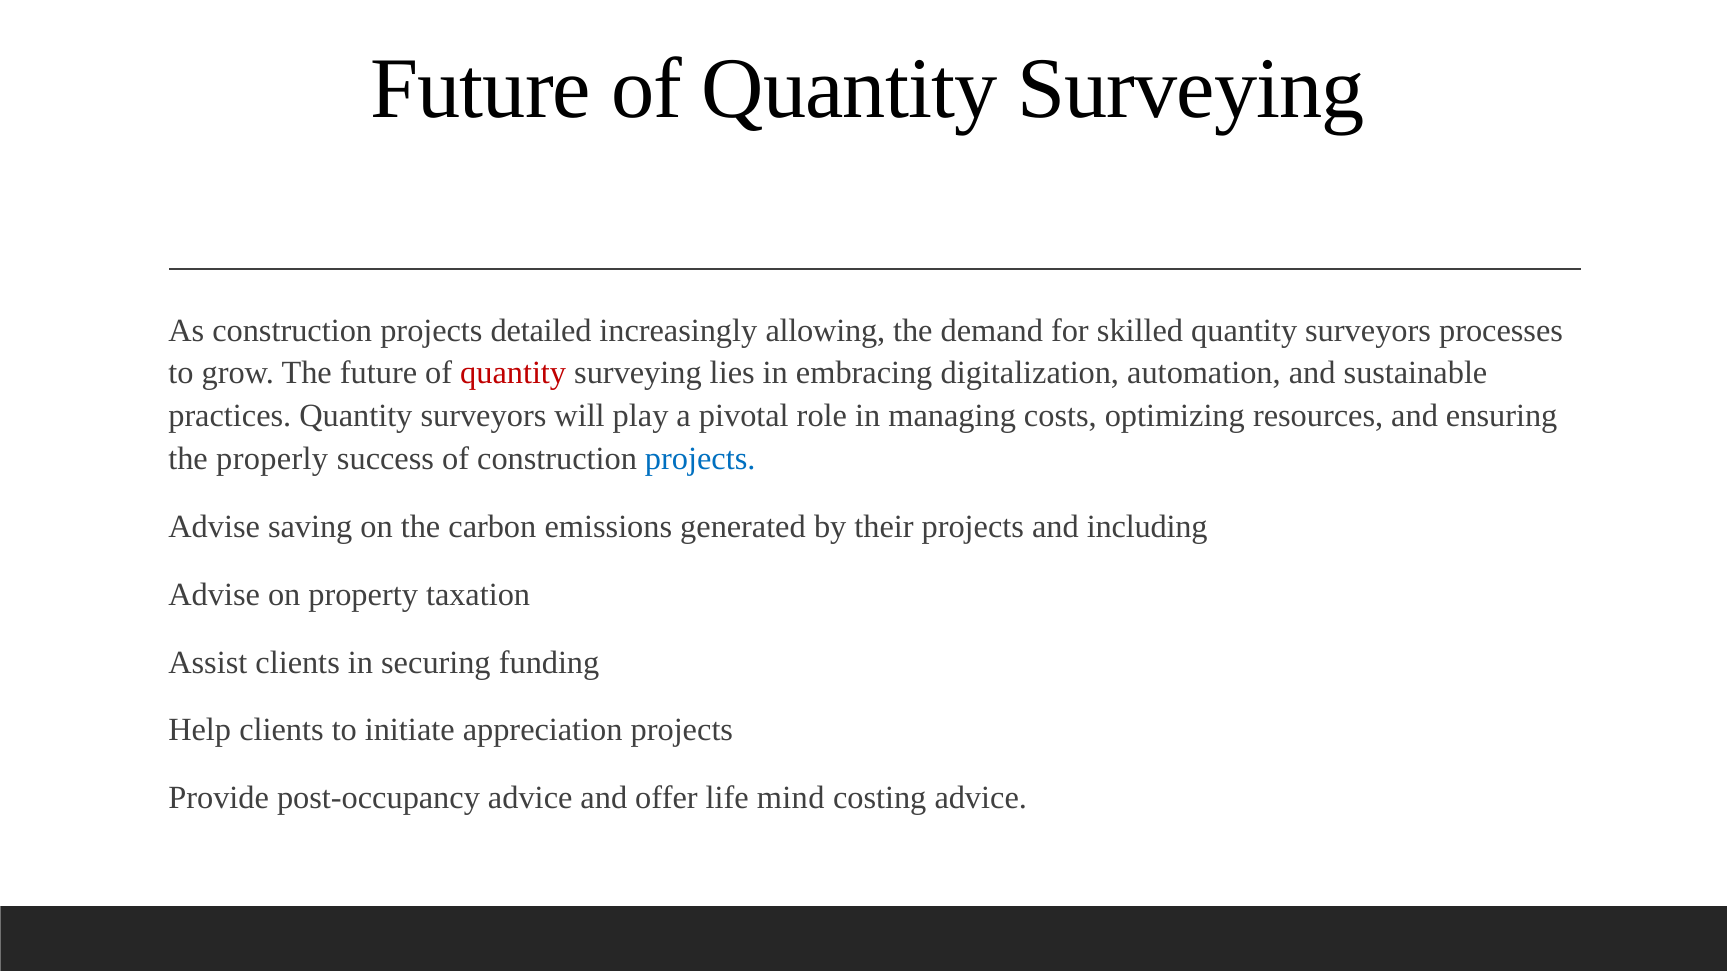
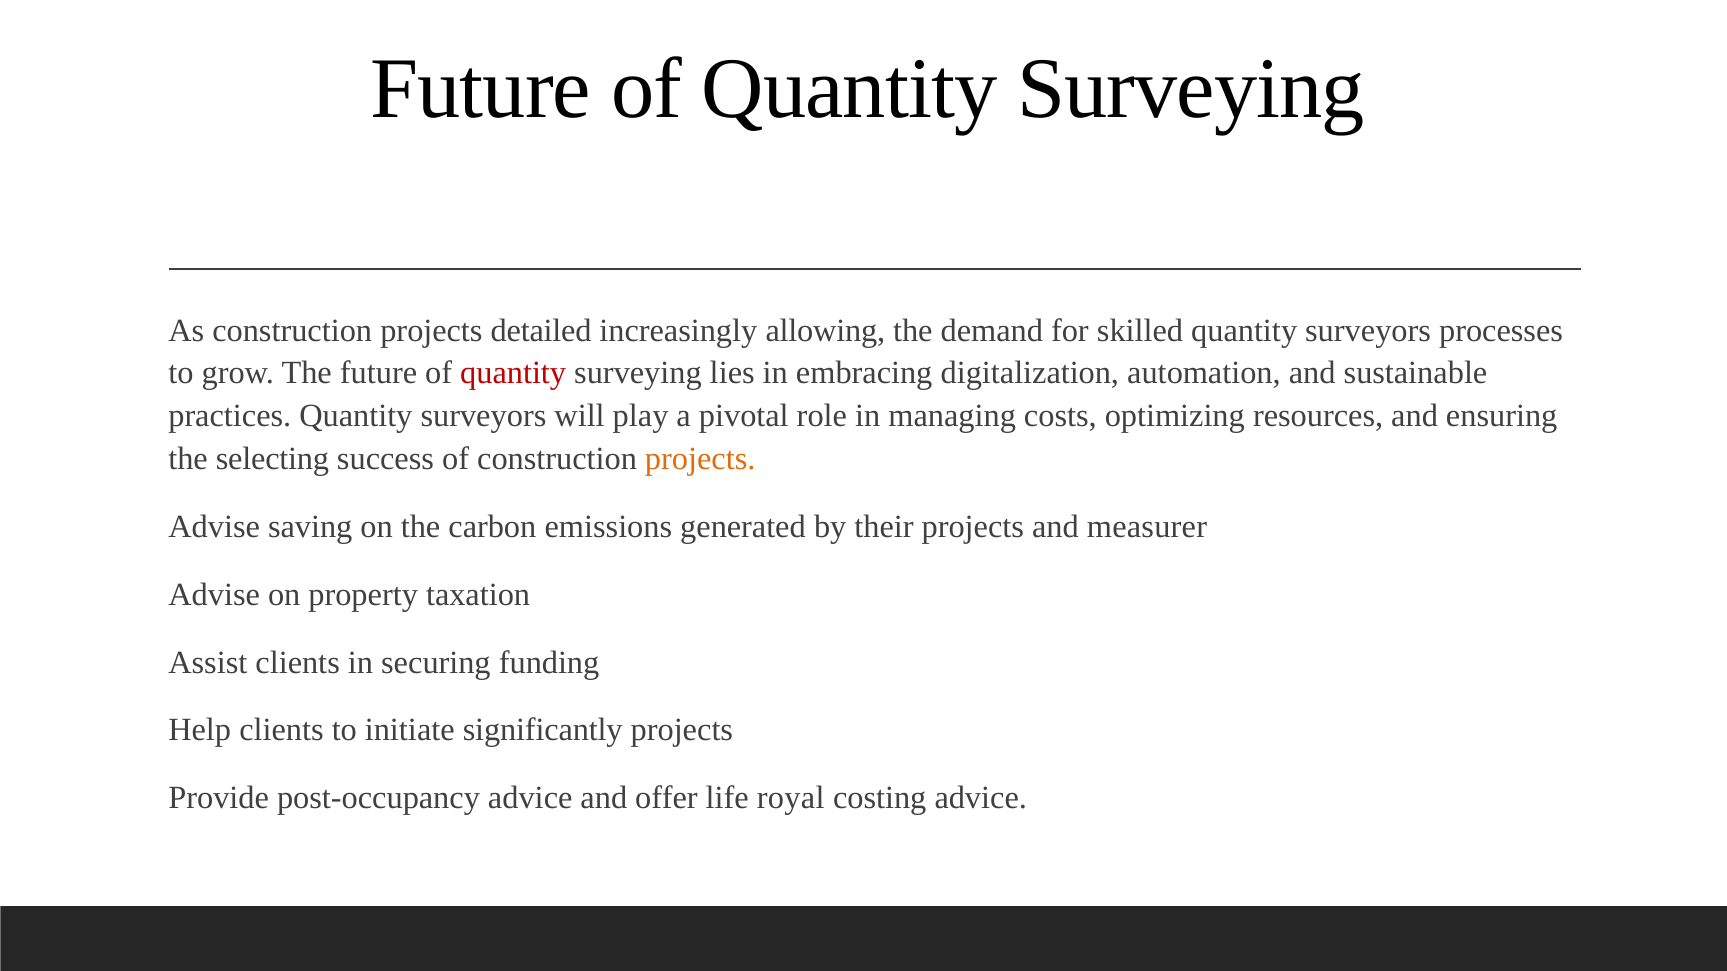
properly: properly -> selecting
projects at (700, 459) colour: blue -> orange
including: including -> measurer
appreciation: appreciation -> significantly
mind: mind -> royal
